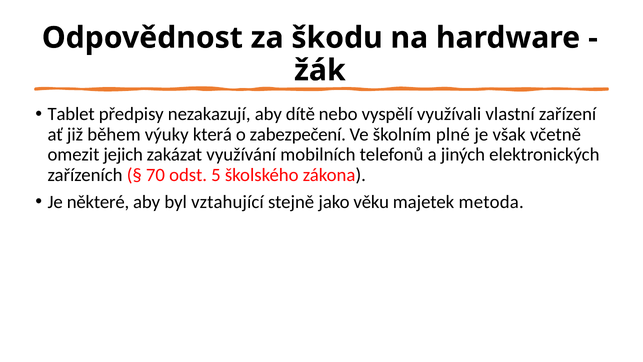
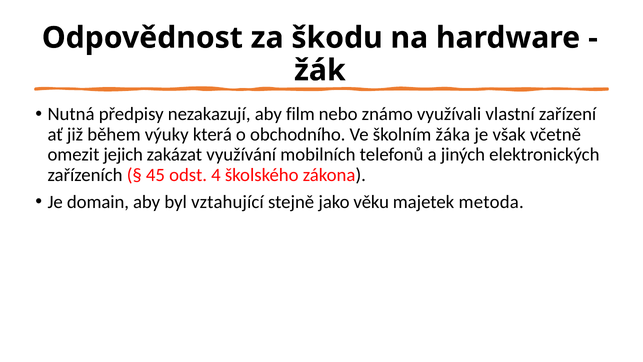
Tablet: Tablet -> Nutná
dítě: dítě -> film
vyspělí: vyspělí -> známo
zabezpečení: zabezpečení -> obchodního
plné: plné -> žáka
70: 70 -> 45
5: 5 -> 4
některé: některé -> domain
